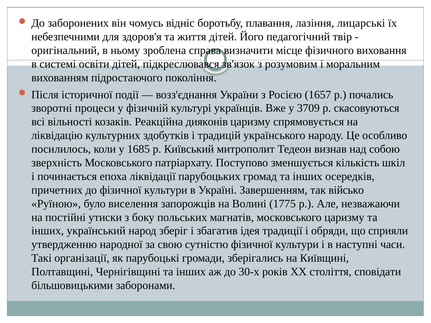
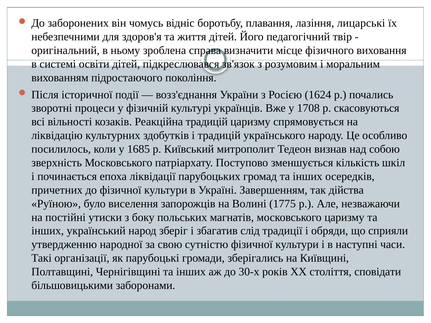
1657: 1657 -> 1624
3709: 3709 -> 1708
Реакційна дияконів: дияконів -> традицій
військо: військо -> дійства
ідея: ідея -> слід
